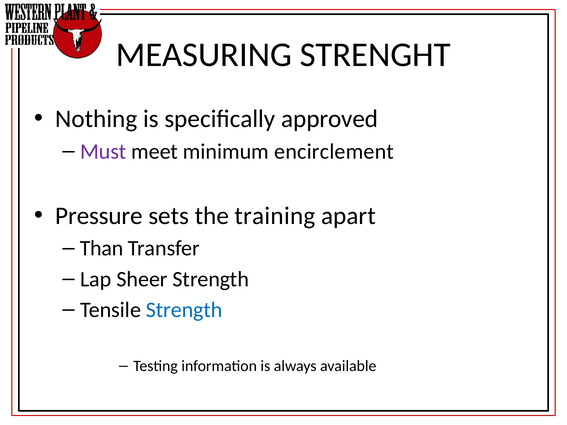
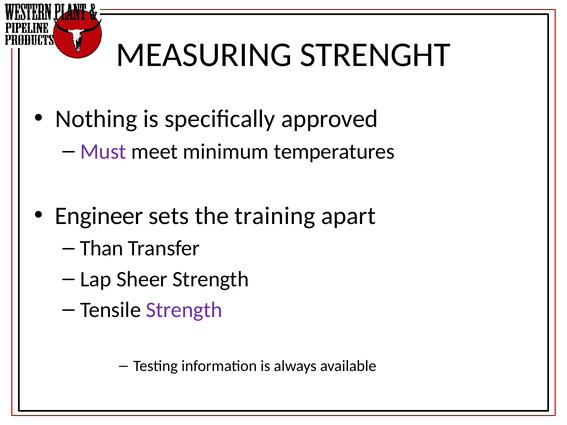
encirclement: encirclement -> temperatures
Pressure: Pressure -> Engineer
Strength at (184, 310) colour: blue -> purple
